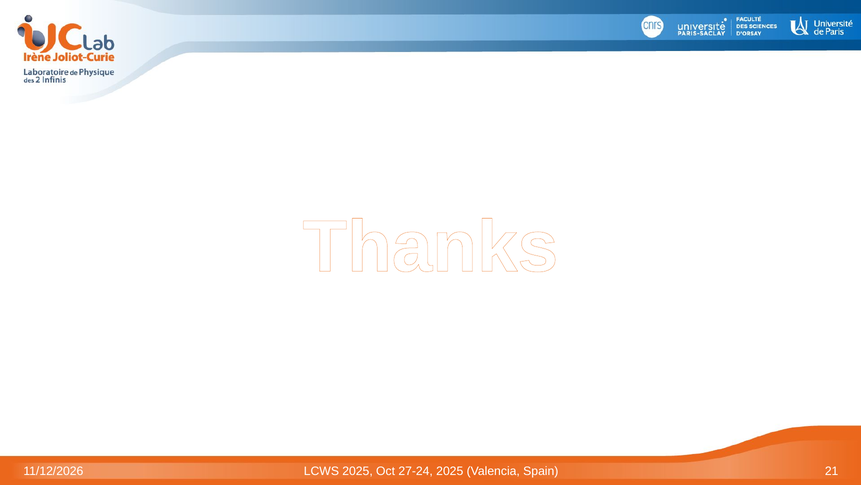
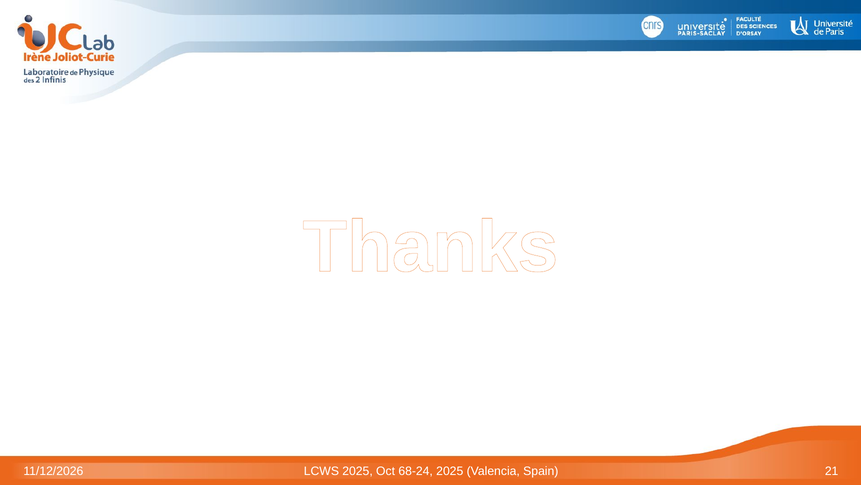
27-24: 27-24 -> 68-24
